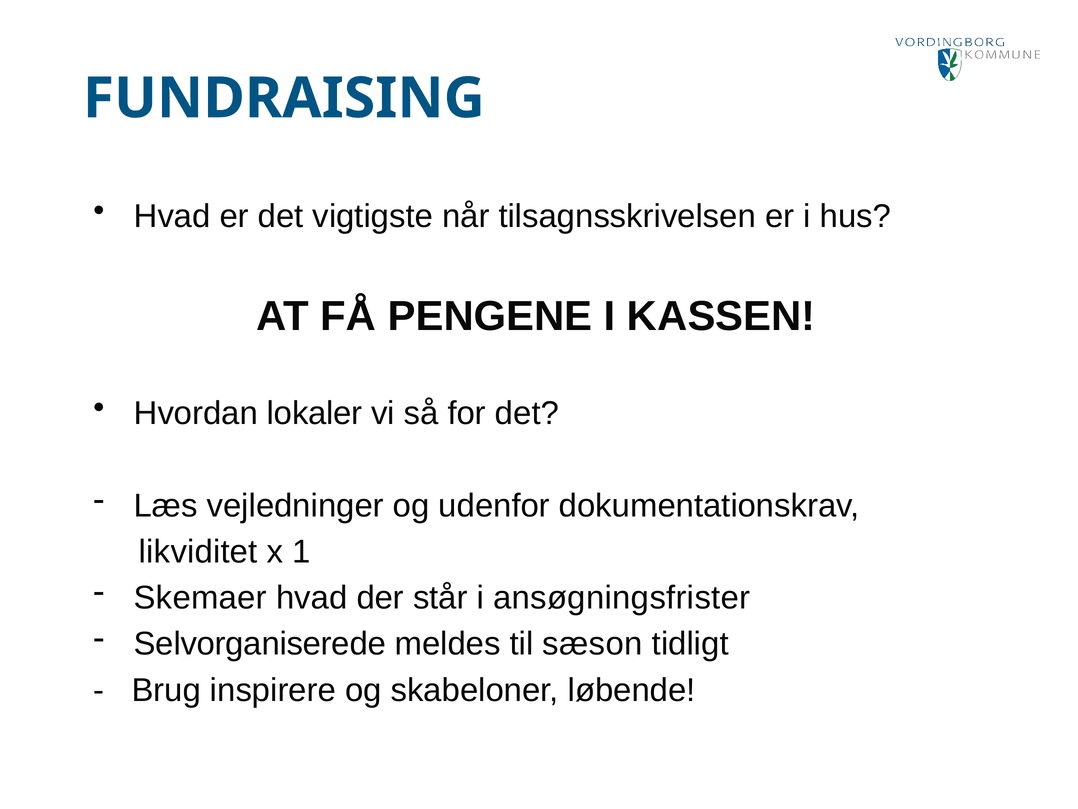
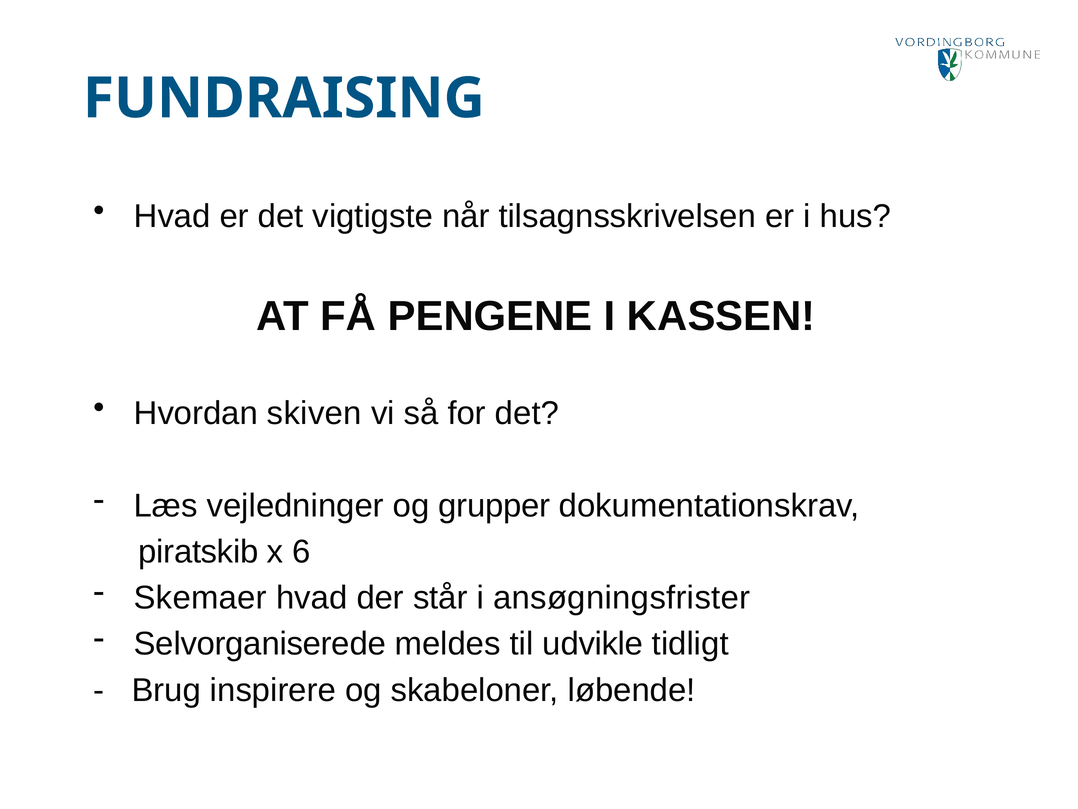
lokaler: lokaler -> skiven
udenfor: udenfor -> grupper
likviditet: likviditet -> piratskib
1: 1 -> 6
sæson: sæson -> udvikle
